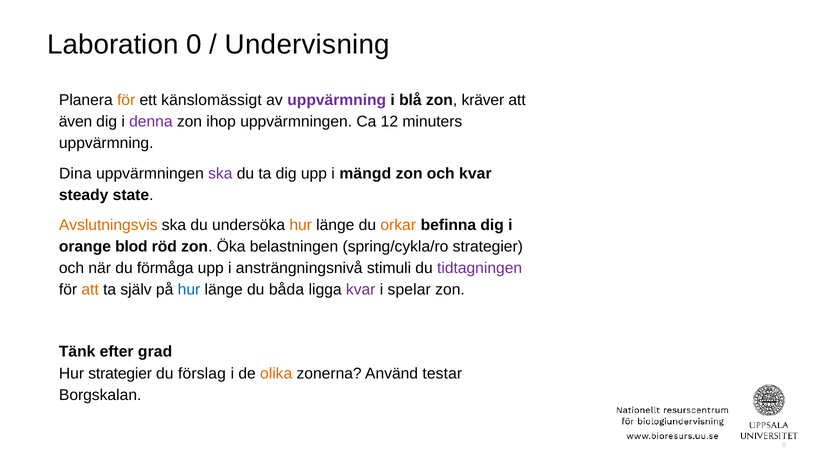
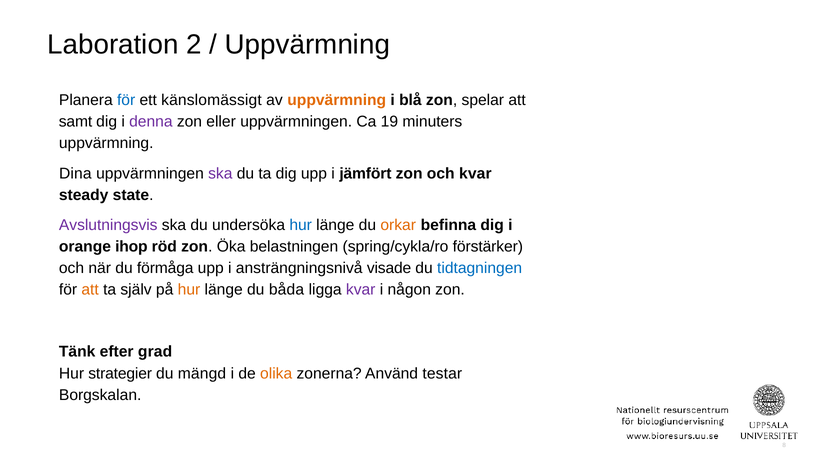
0: 0 -> 2
Undervisning at (307, 45): Undervisning -> Uppvärmning
för at (126, 100) colour: orange -> blue
uppvärmning at (337, 100) colour: purple -> orange
kräver: kräver -> spelar
även: även -> samt
ihop: ihop -> eller
12: 12 -> 19
mängd: mängd -> jämfört
Avslutningsvis colour: orange -> purple
hur at (301, 225) colour: orange -> blue
blod: blod -> ihop
spring/cykla/ro strategier: strategier -> förstärker
stimuli: stimuli -> visade
tidtagningen colour: purple -> blue
hur at (189, 290) colour: blue -> orange
spelar: spelar -> någon
förslag: förslag -> mängd
